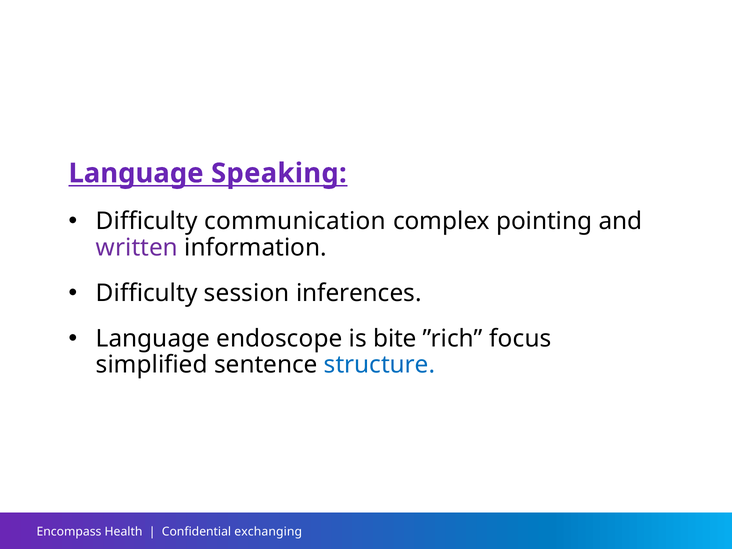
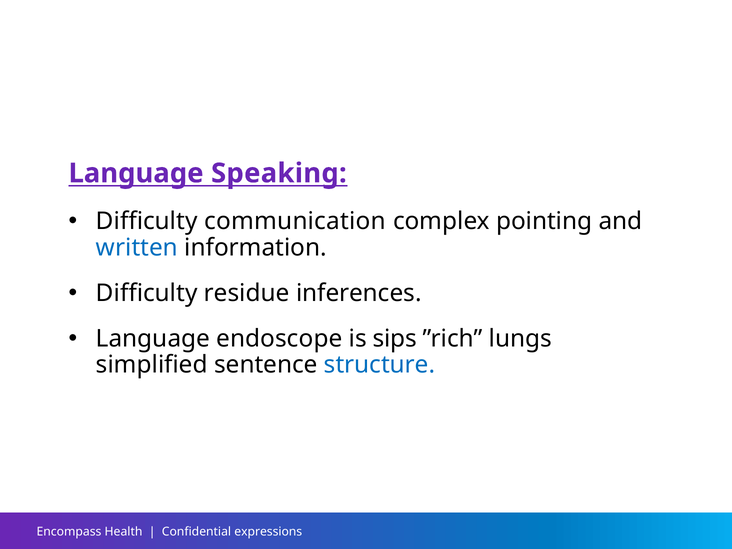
written colour: purple -> blue
session: session -> residue
bite: bite -> sips
focus: focus -> lungs
exchanging: exchanging -> expressions
